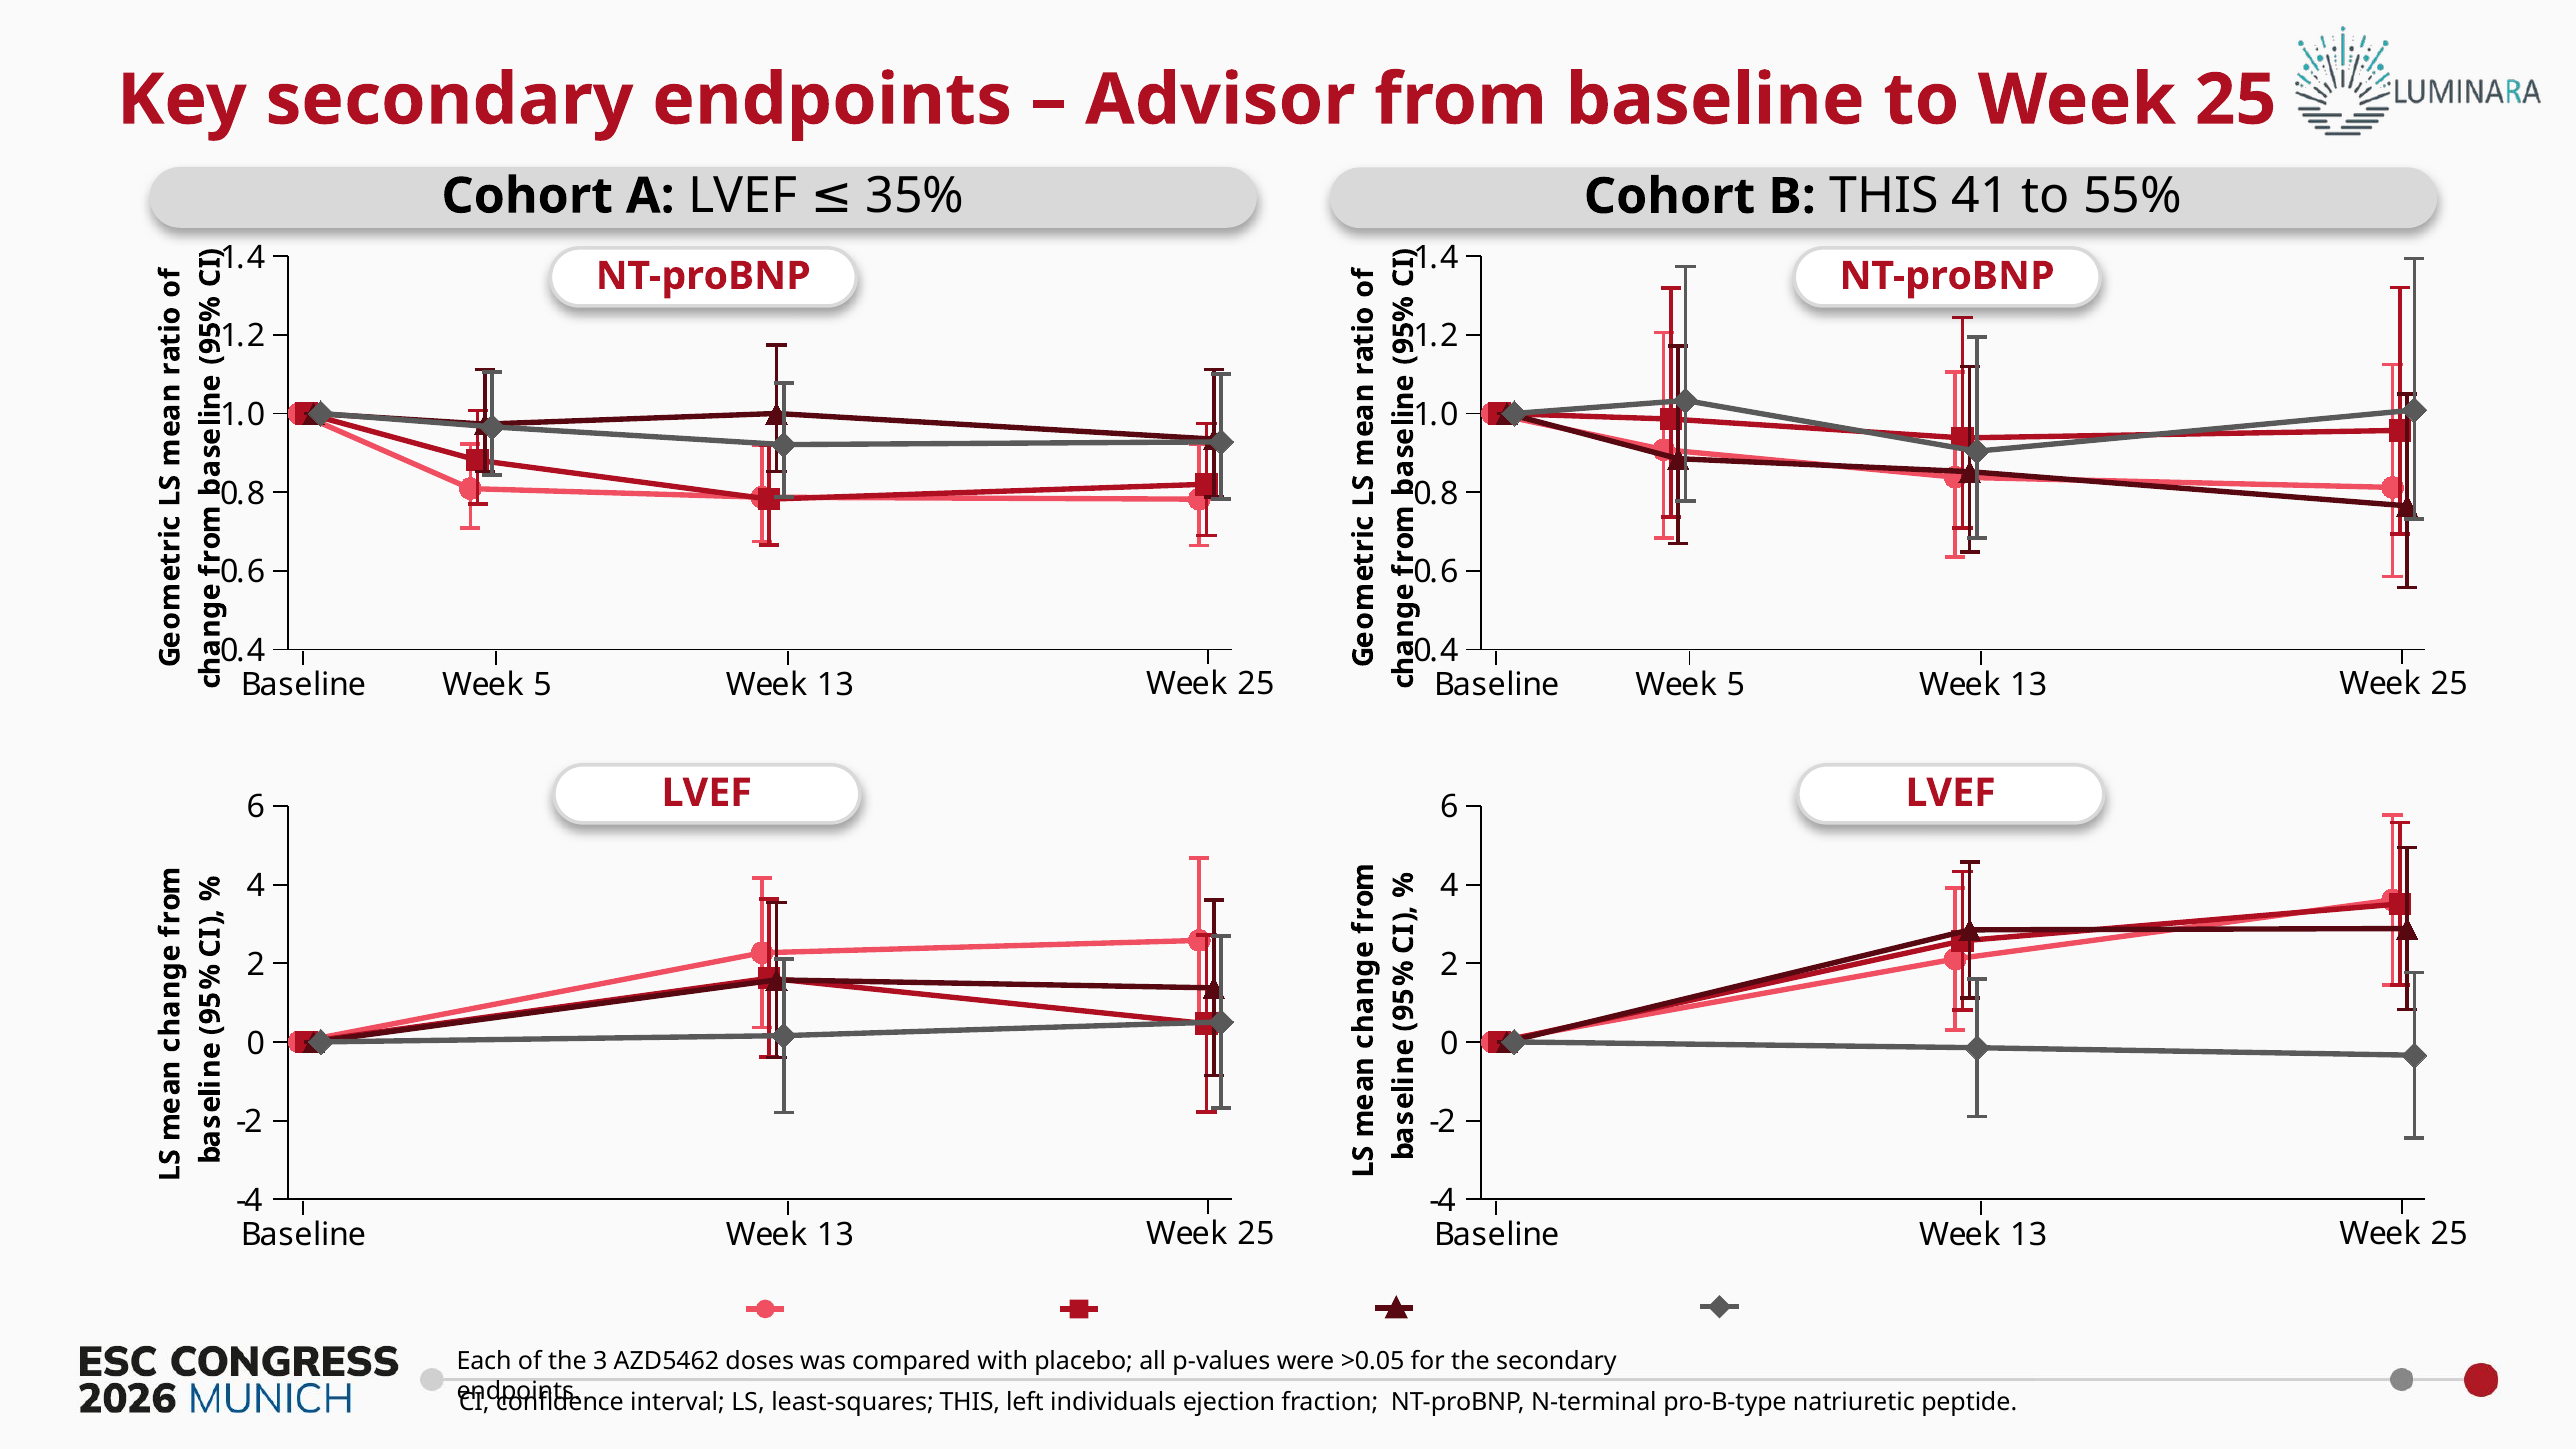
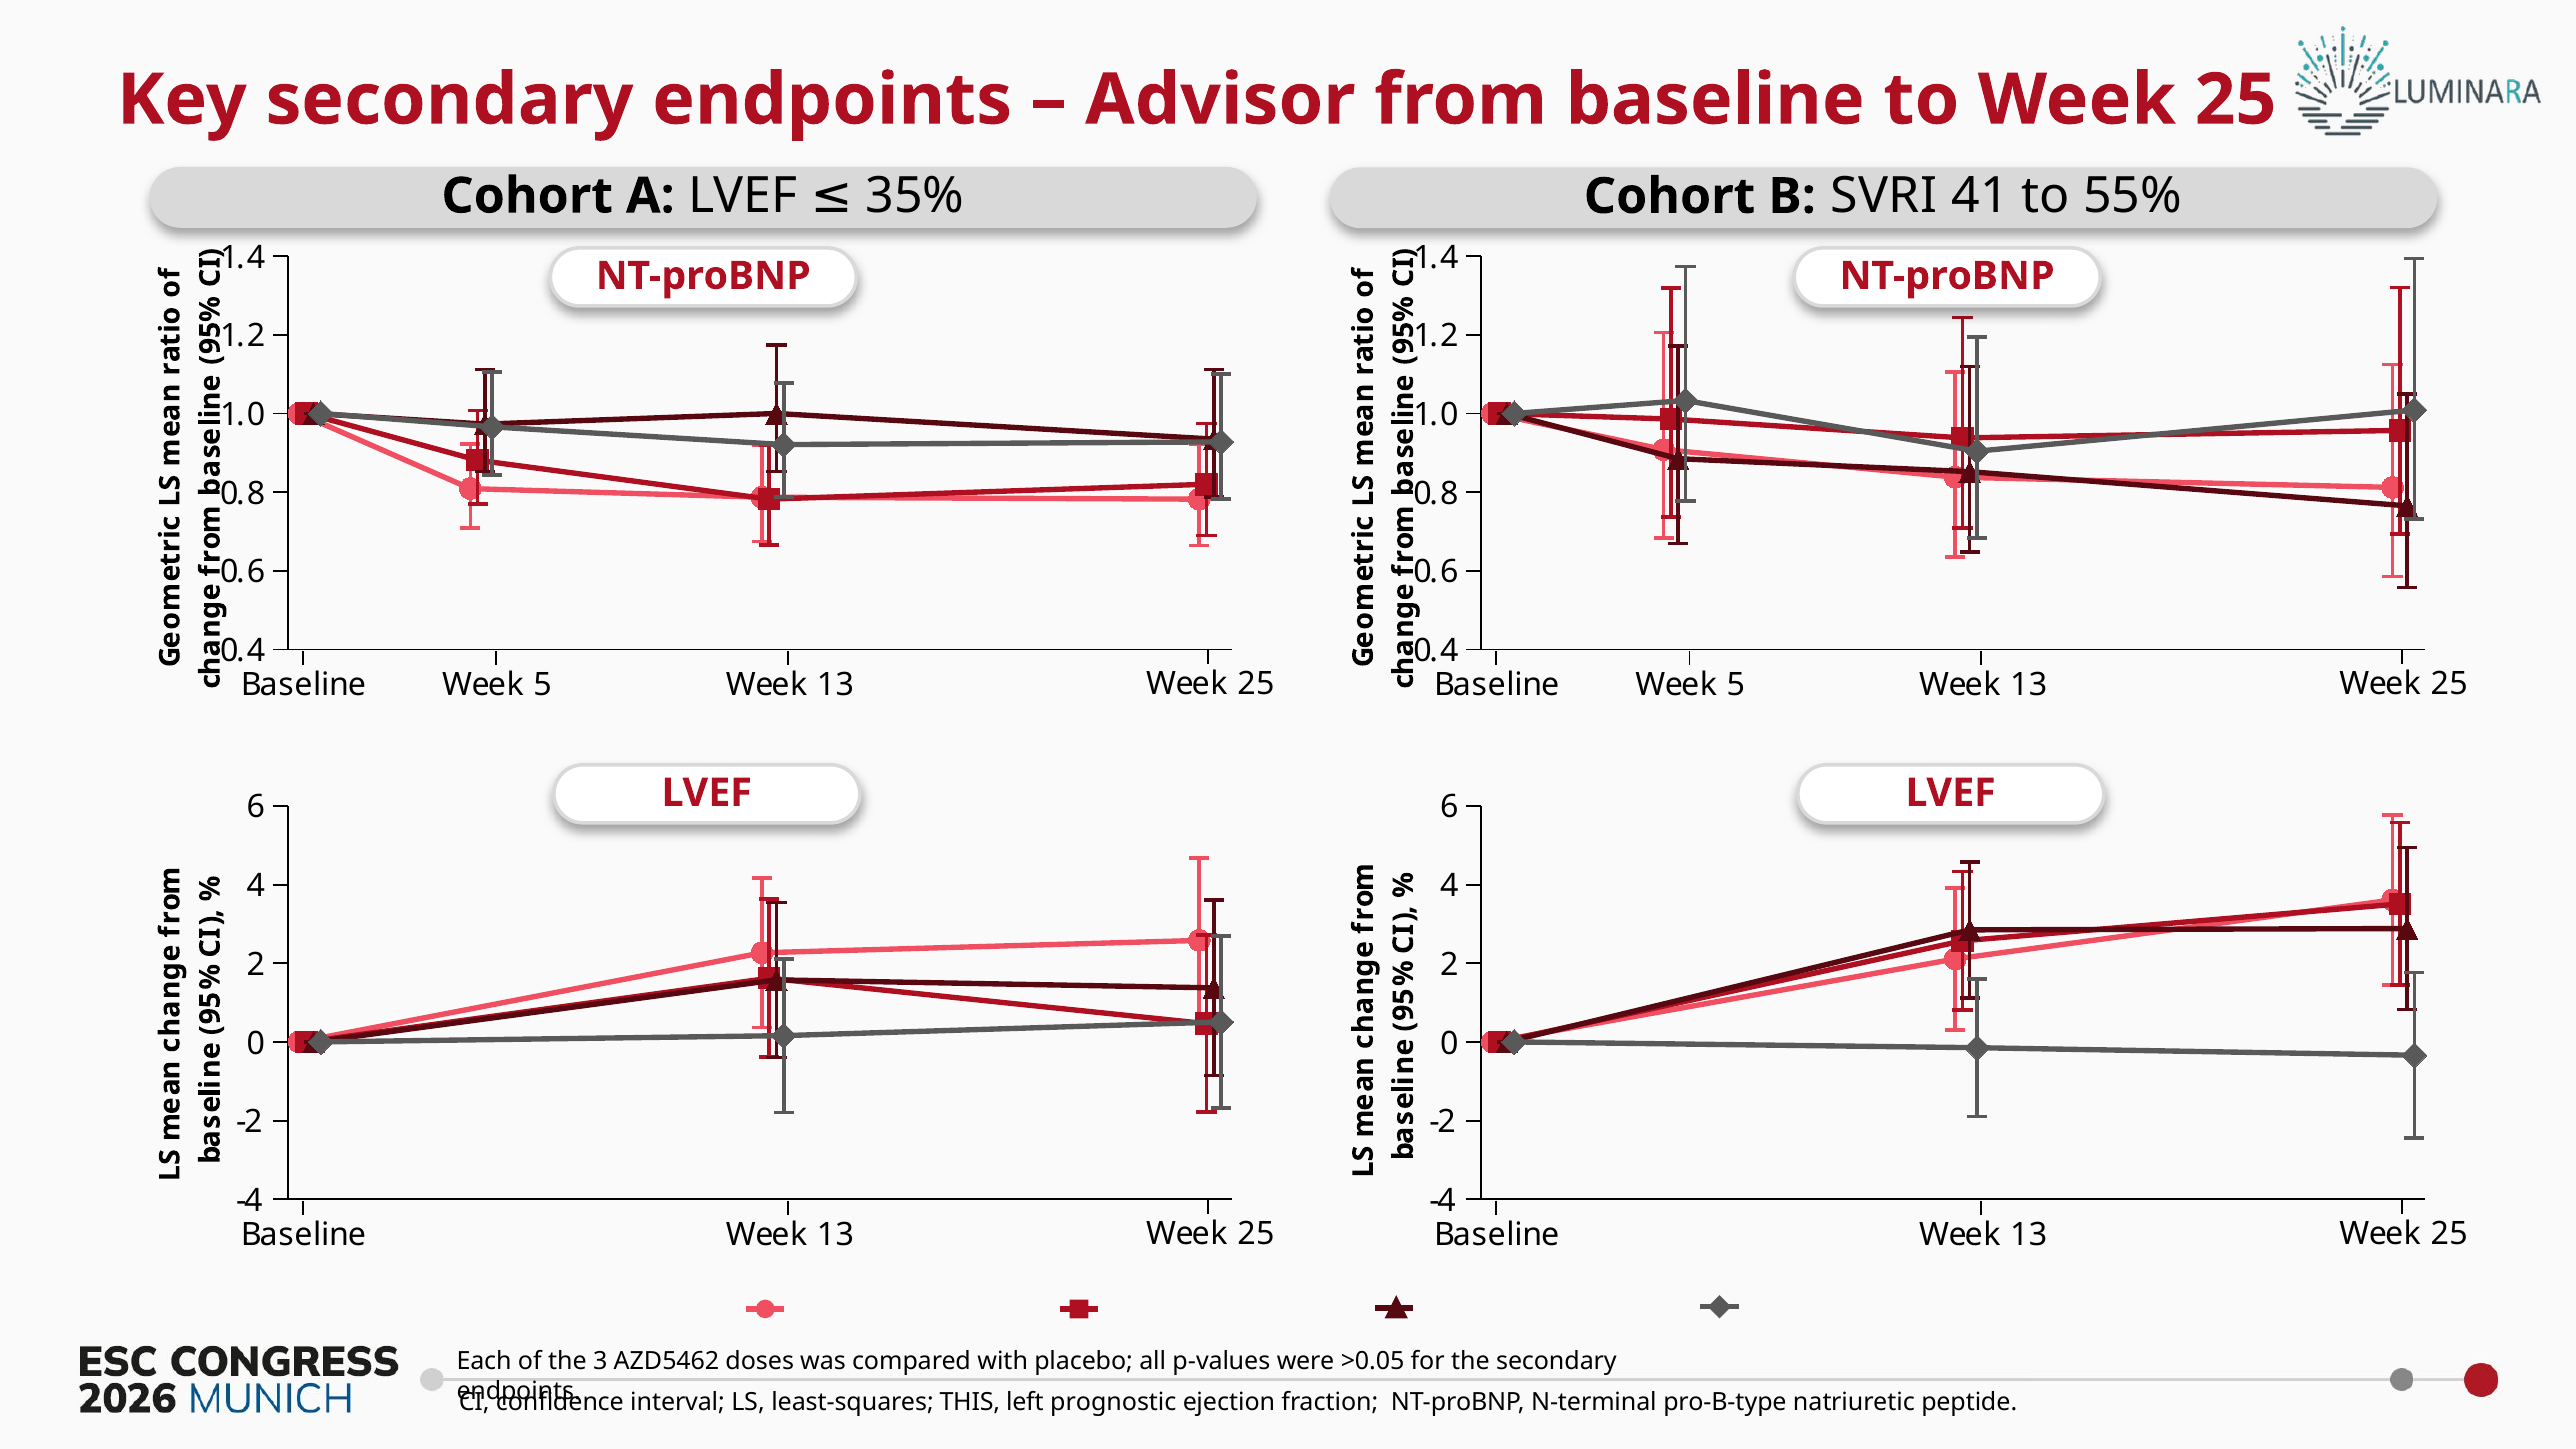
B THIS: THIS -> SVRI
individuals: individuals -> prognostic
